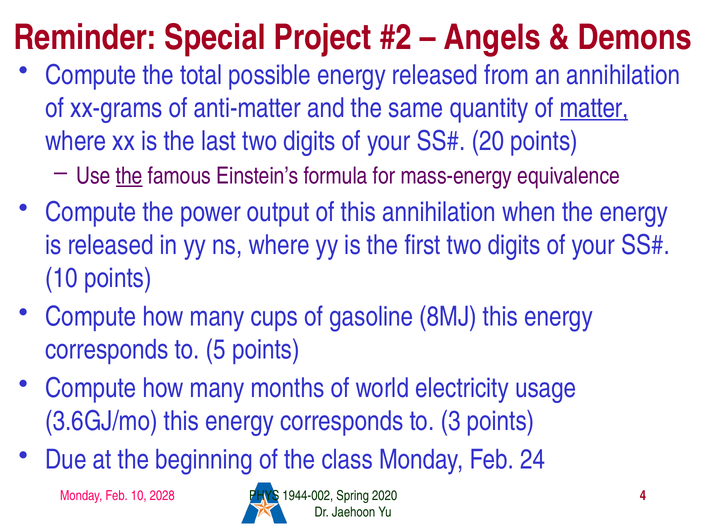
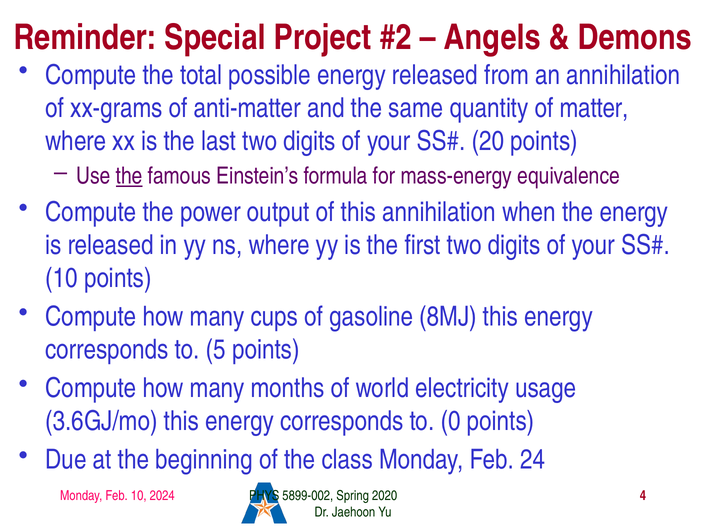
matter underline: present -> none
3: 3 -> 0
2028: 2028 -> 2024
1944-002: 1944-002 -> 5899-002
